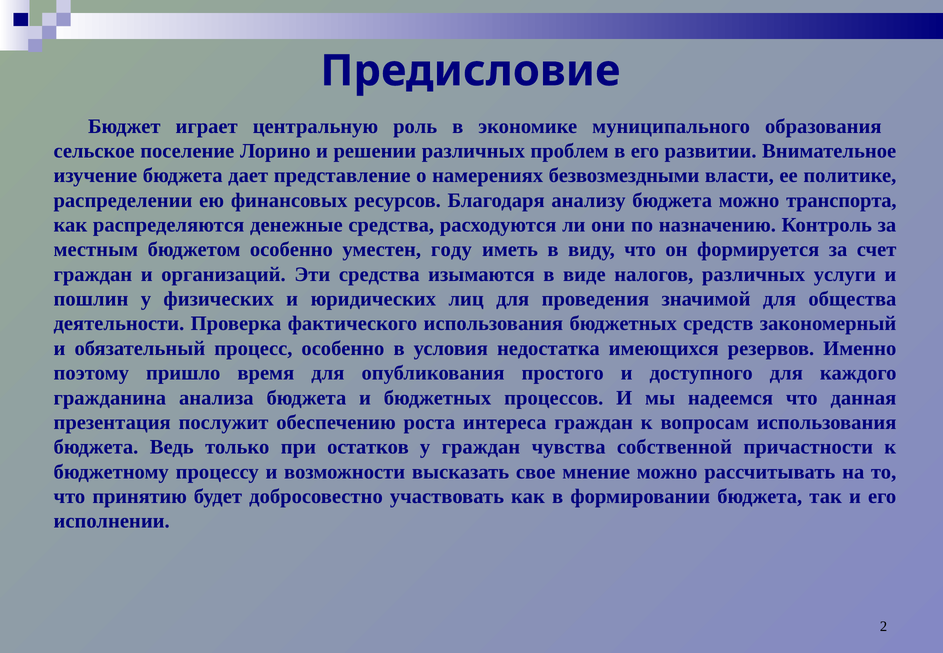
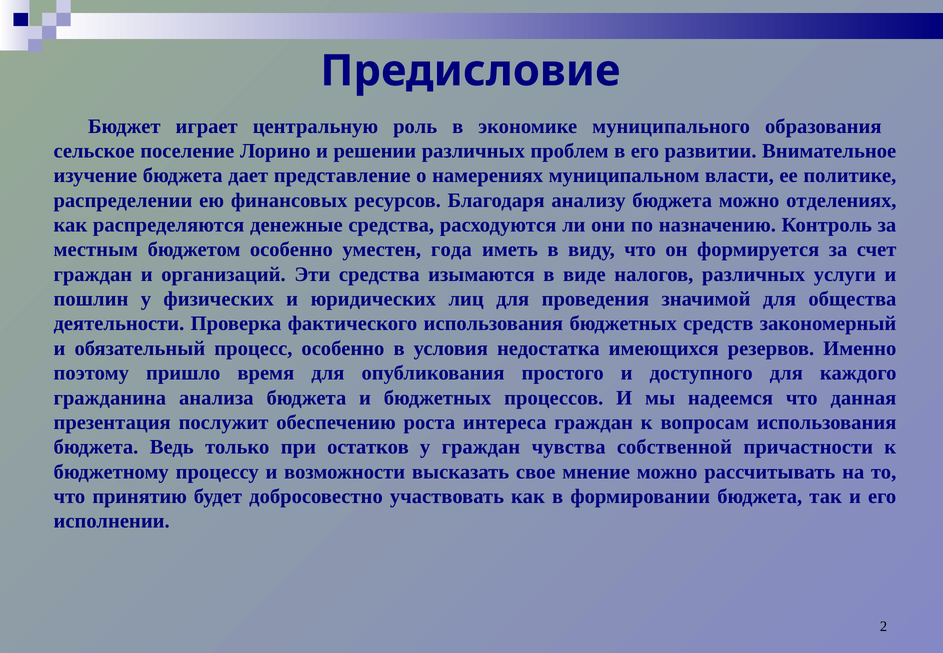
безвозмездными: безвозмездными -> муниципальном
транспорта: транспорта -> отделениях
году: году -> года
